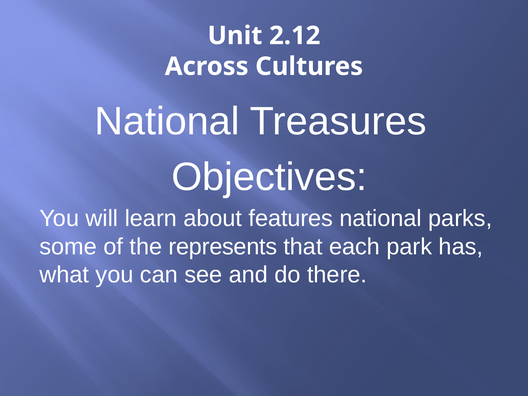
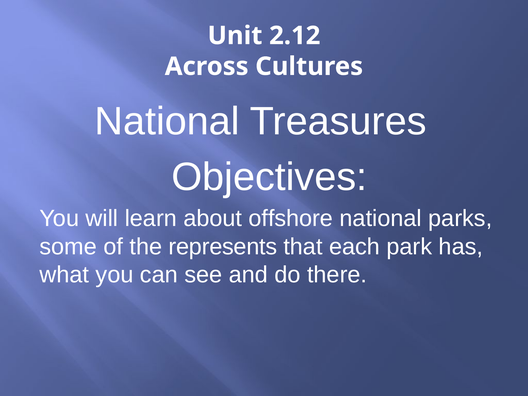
features: features -> offshore
